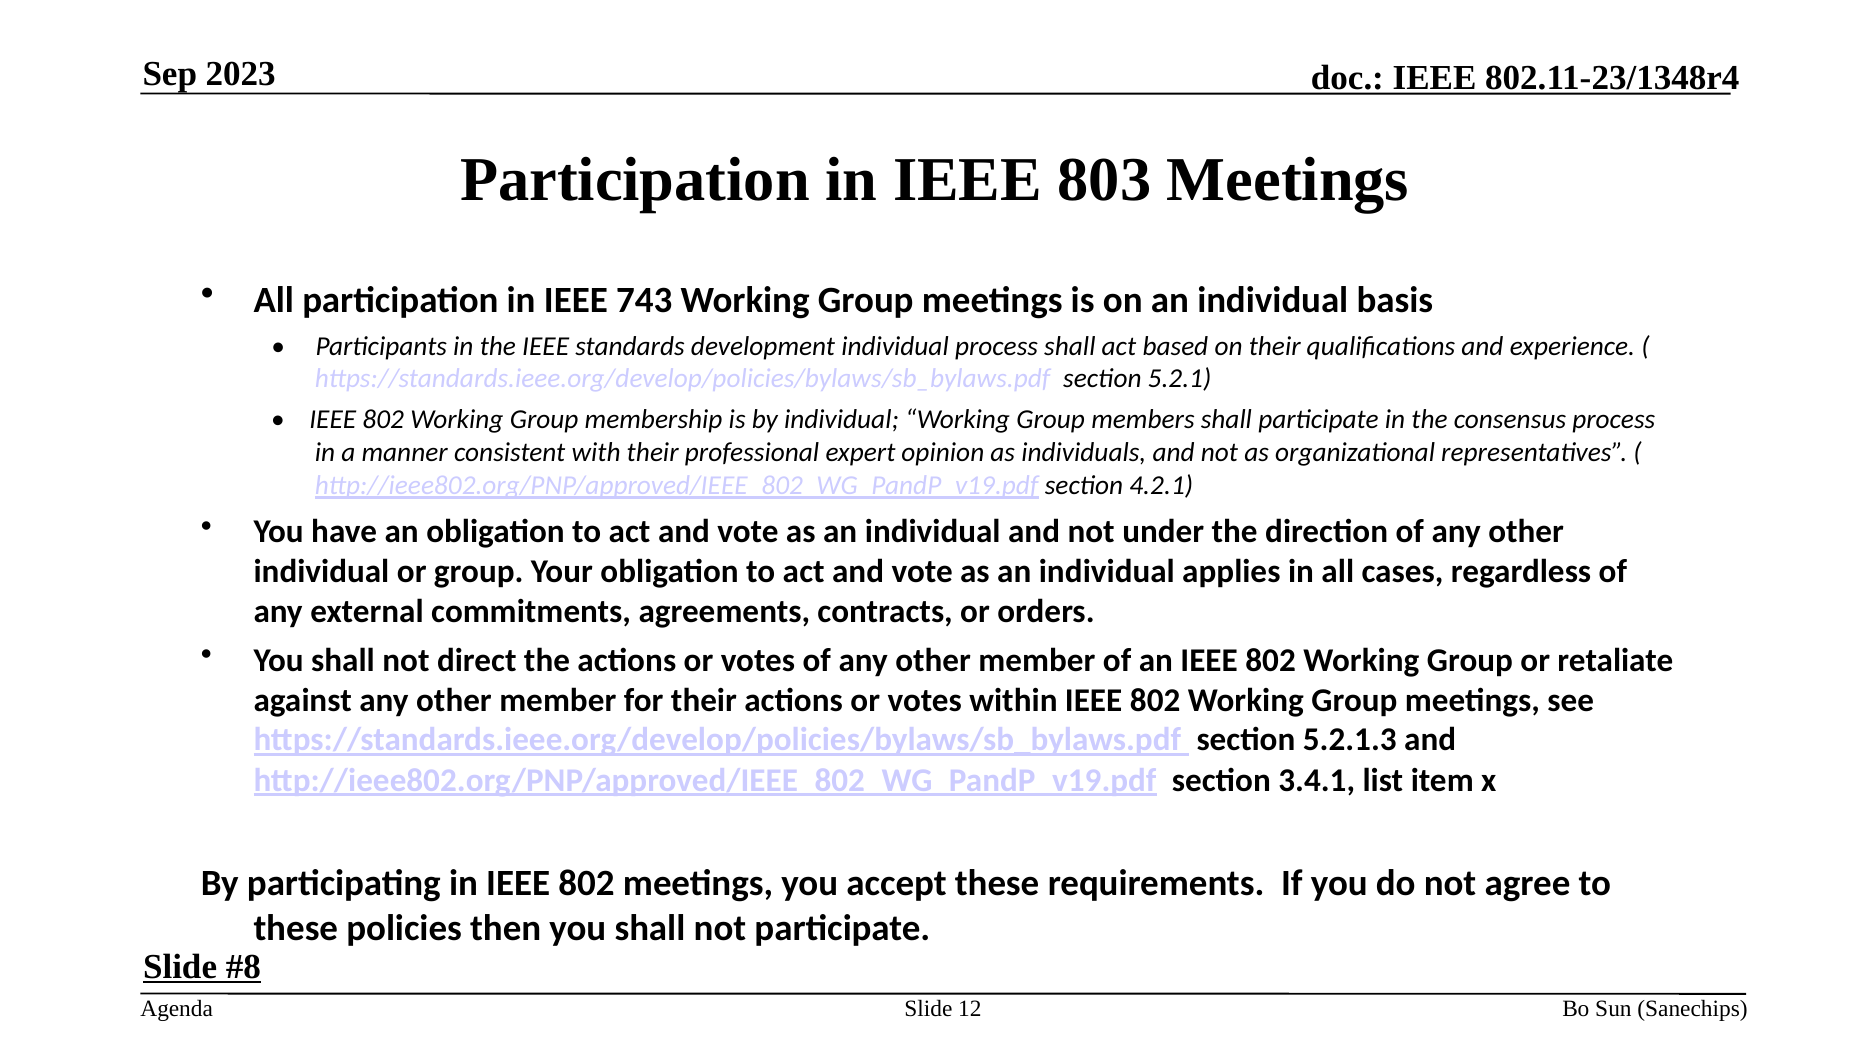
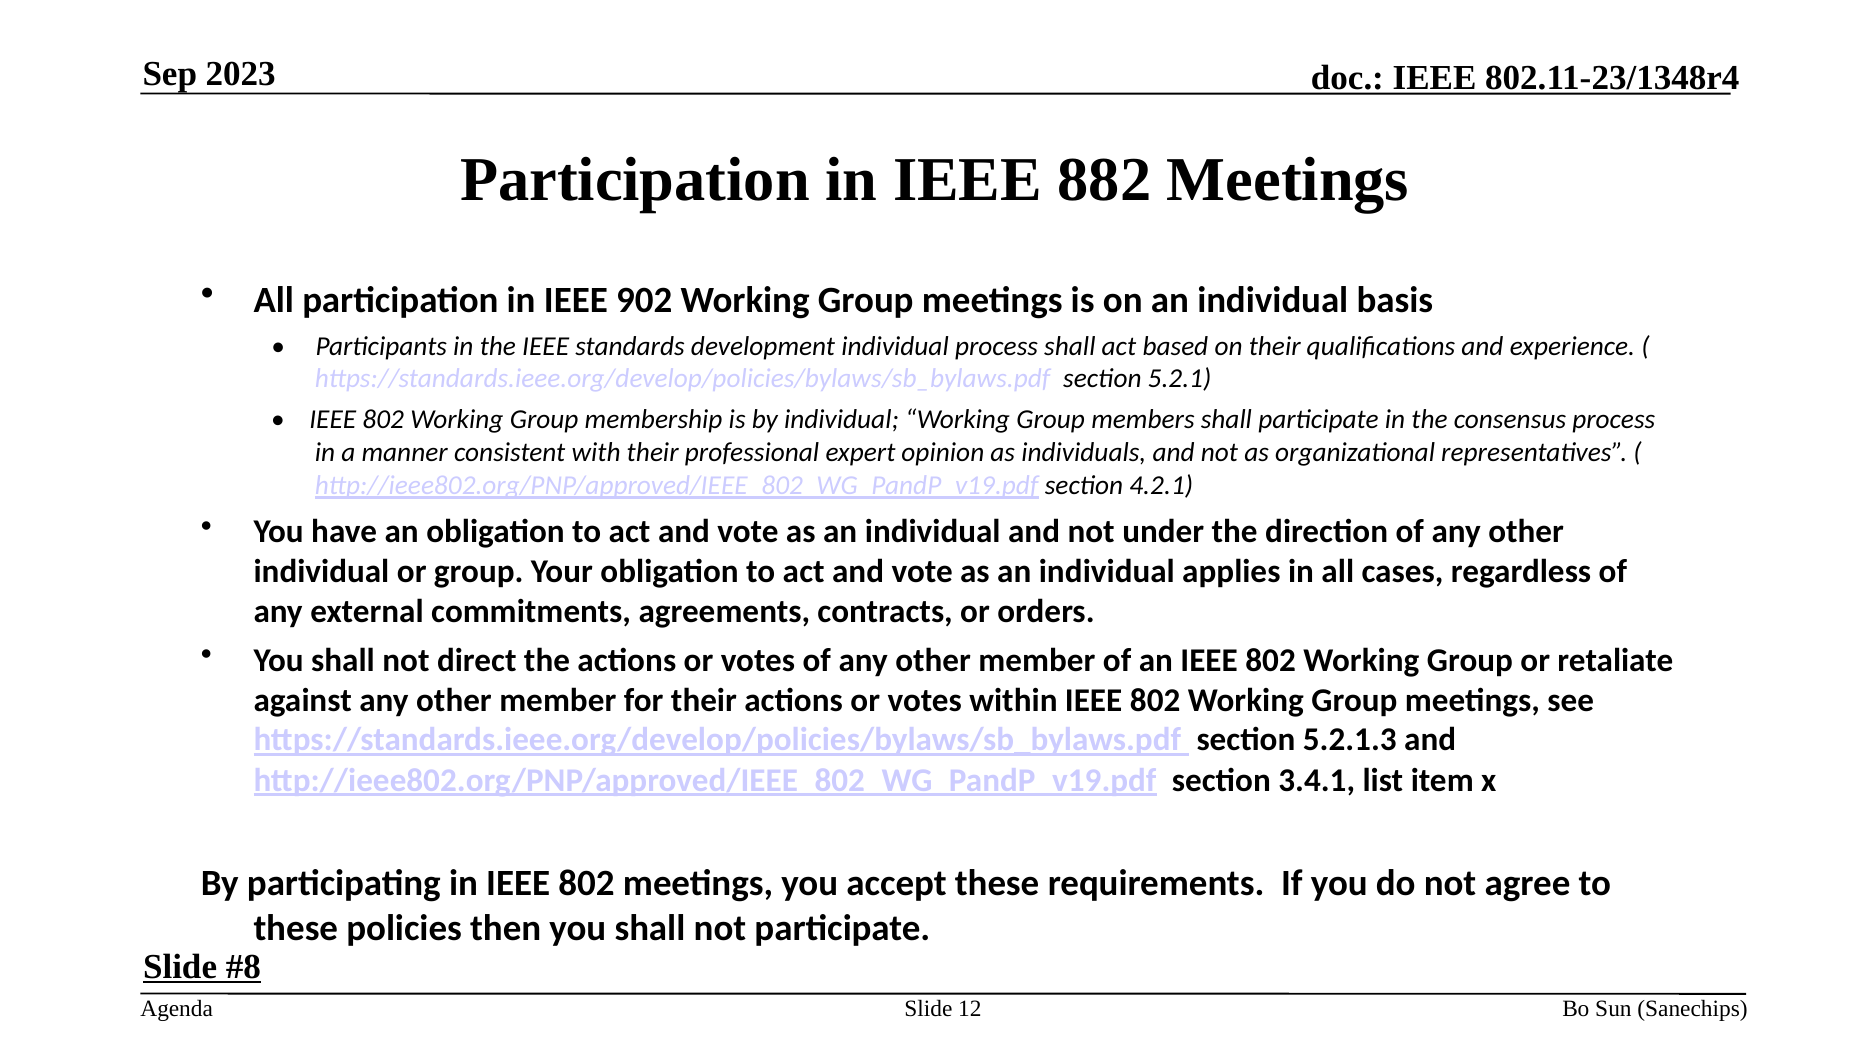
803: 803 -> 882
743: 743 -> 902
